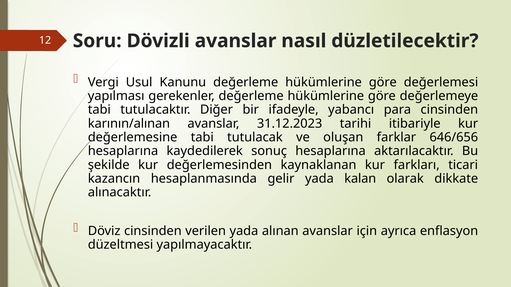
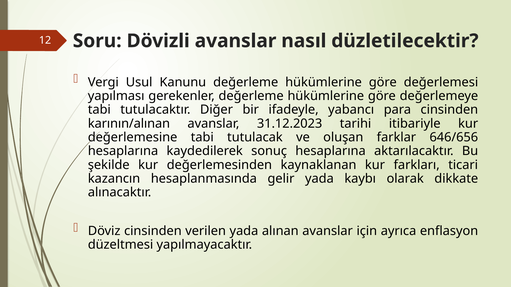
kalan: kalan -> kaybı
